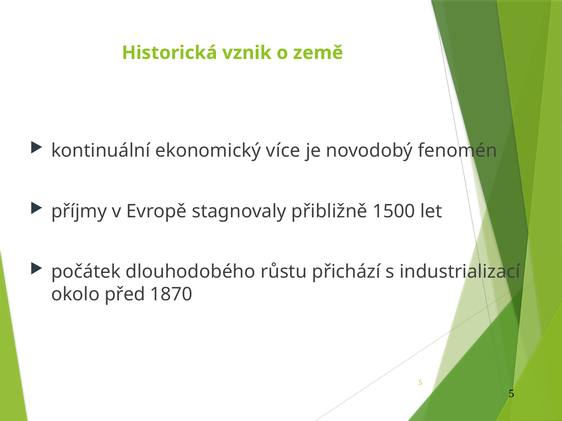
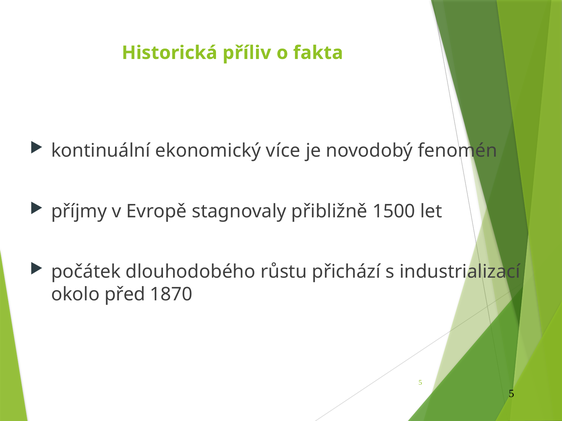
vznik: vznik -> příliv
země: země -> fakta
